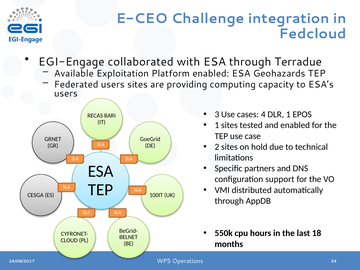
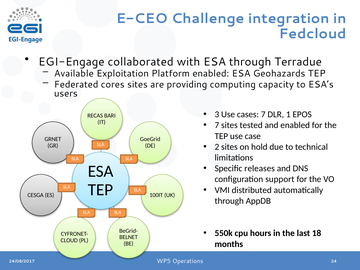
Federated users: users -> cores
cases 4: 4 -> 7
1 at (217, 125): 1 -> 7
partners: partners -> releases
